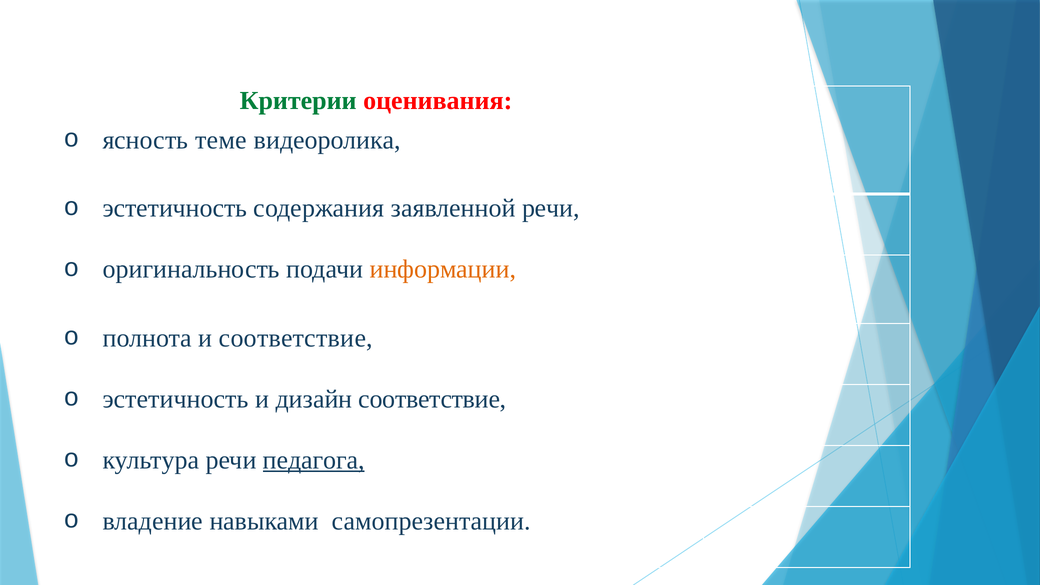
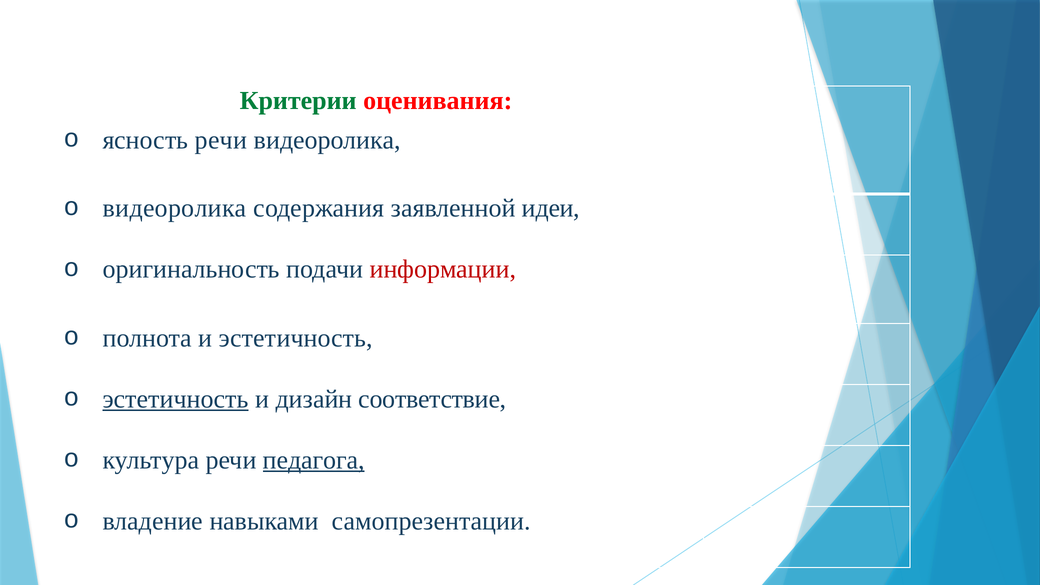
ясность теме: теме -> речи
эстетичность at (175, 208): эстетичность -> видеоролика
заявленной речи: речи -> идеи
информации colour: orange -> red
и соответствие: соответствие -> эстетичность
эстетичность at (176, 399) underline: none -> present
